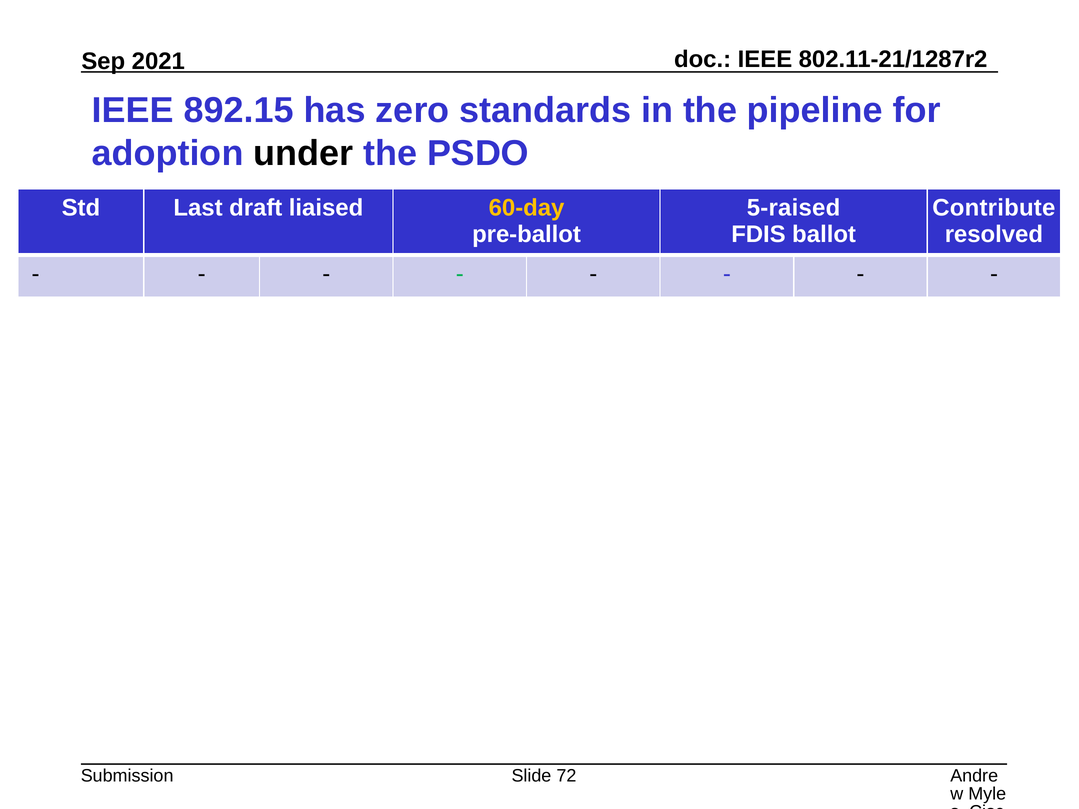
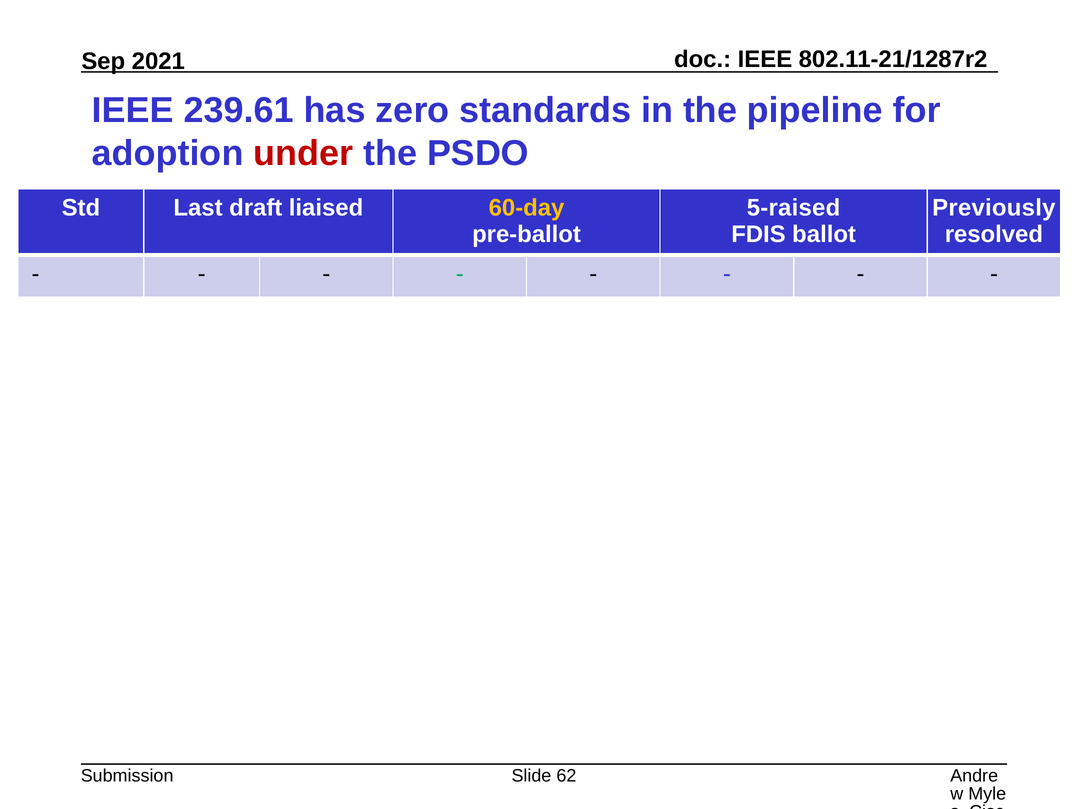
892.15: 892.15 -> 239.61
under colour: black -> red
Contribute: Contribute -> Previously
72: 72 -> 62
